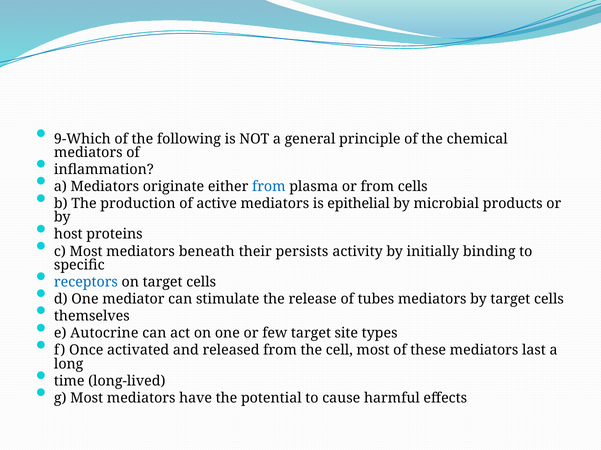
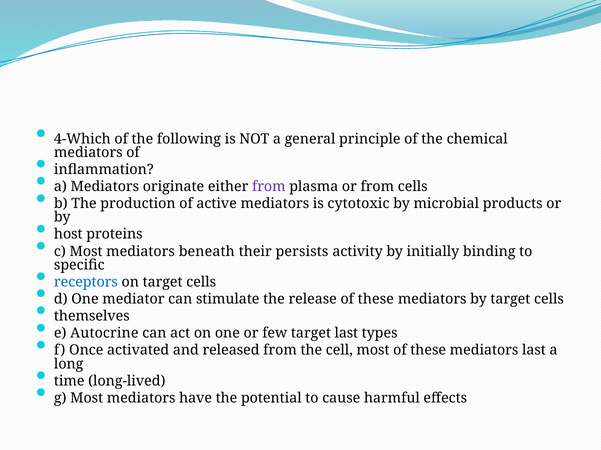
9-Which: 9-Which -> 4-Which
from at (269, 187) colour: blue -> purple
epithelial: epithelial -> cytotoxic
release of tubes: tubes -> these
target site: site -> last
